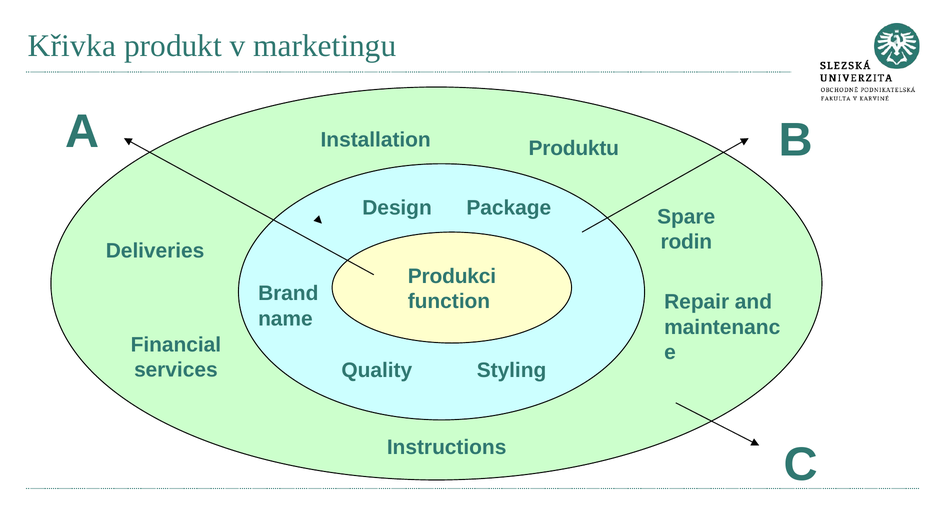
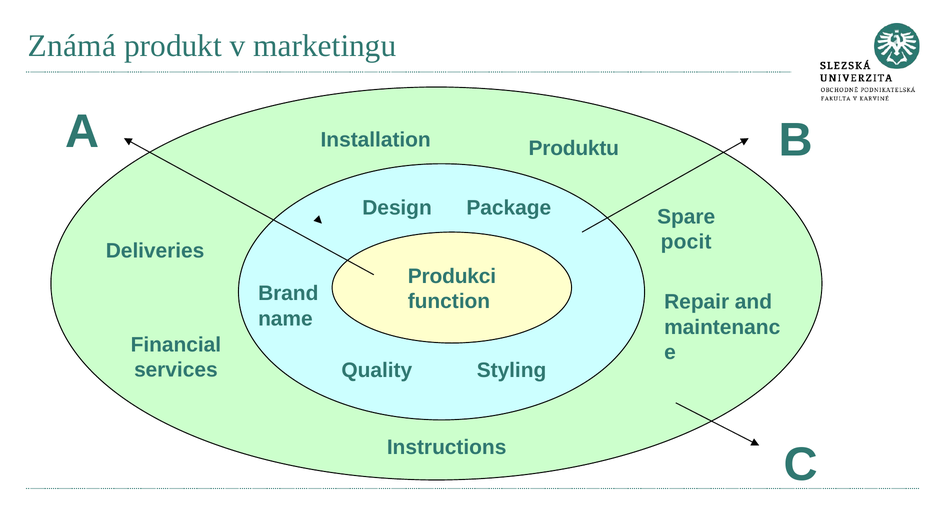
Křivka: Křivka -> Známá
rodin: rodin -> pocit
